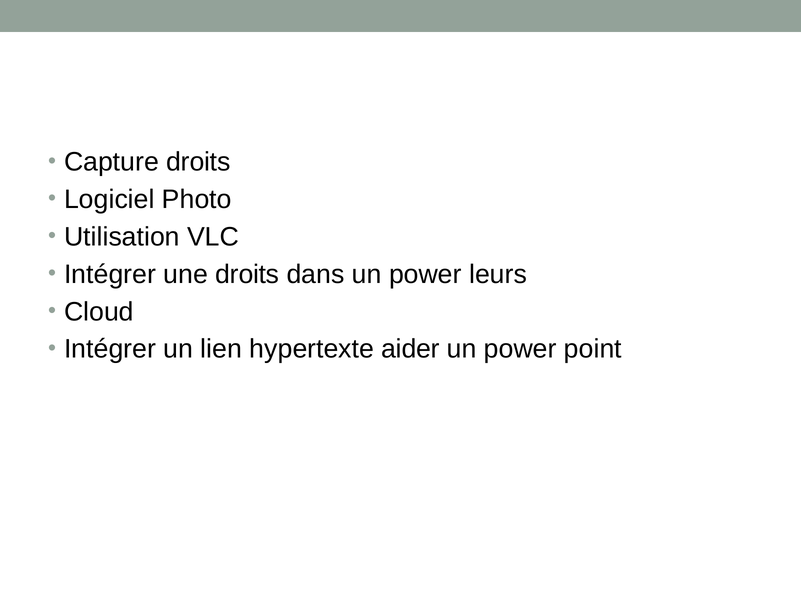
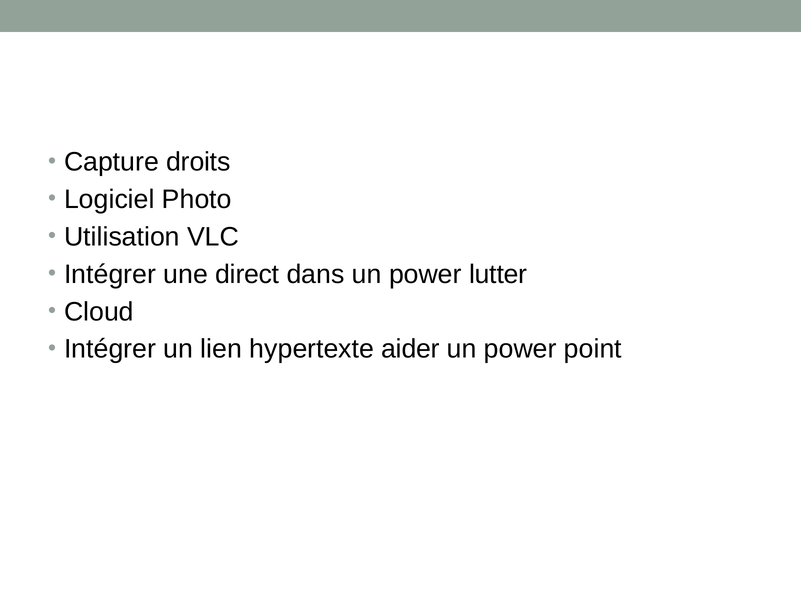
une droits: droits -> direct
leurs: leurs -> lutter
